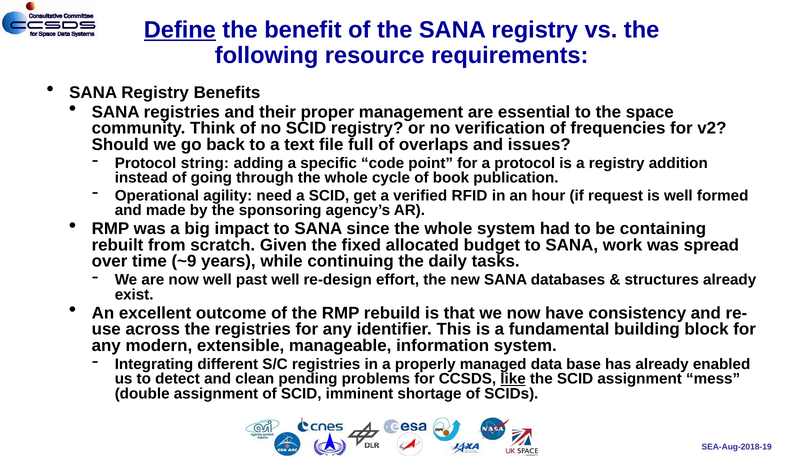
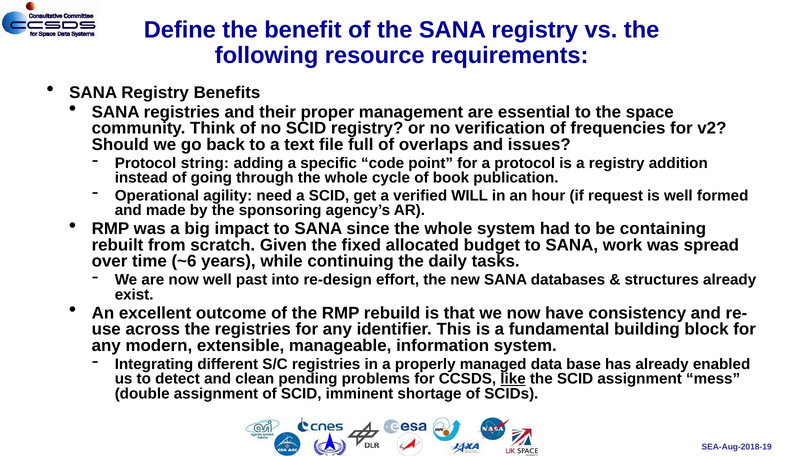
Define underline: present -> none
RFID: RFID -> WILL
~9: ~9 -> ~6
past well: well -> into
